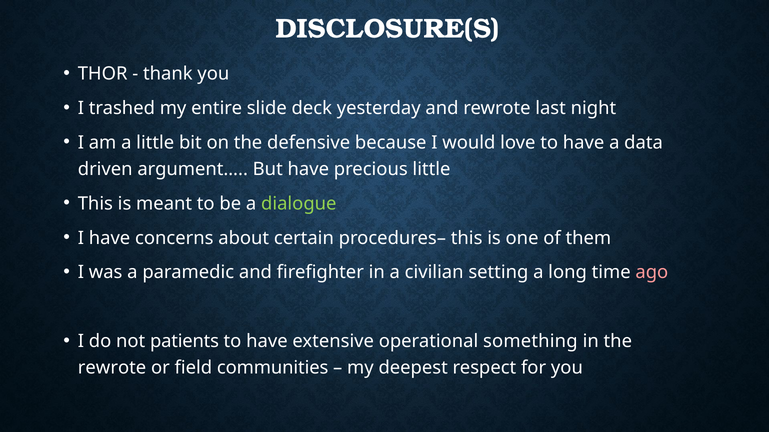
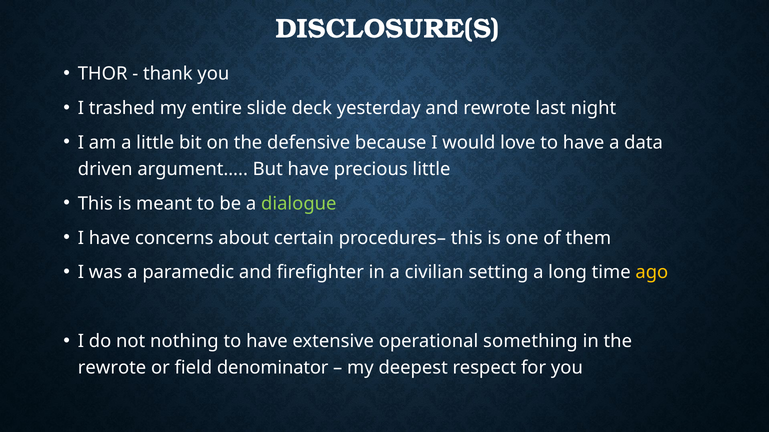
ago colour: pink -> yellow
patients: patients -> nothing
communities: communities -> denominator
